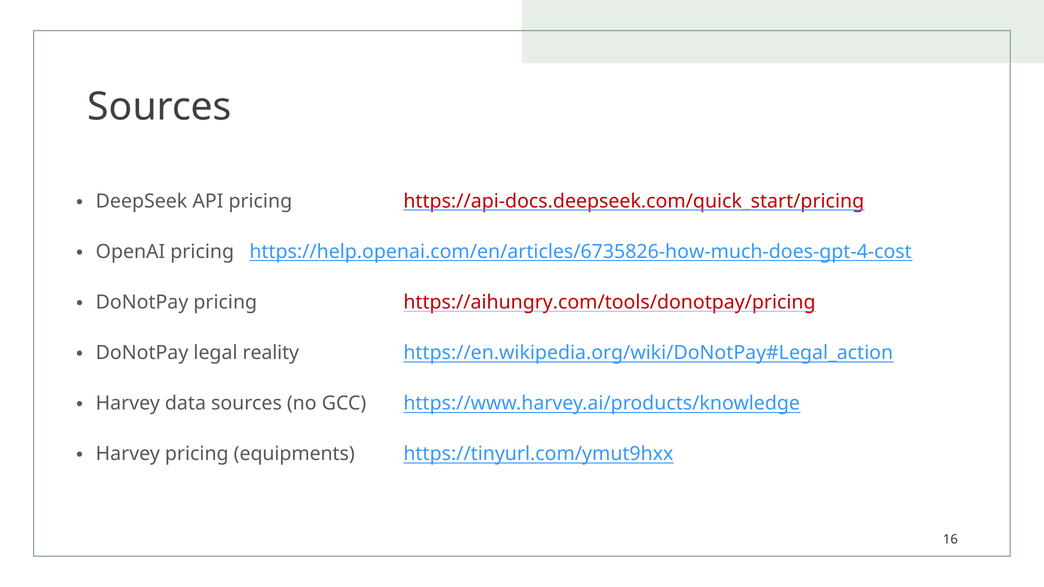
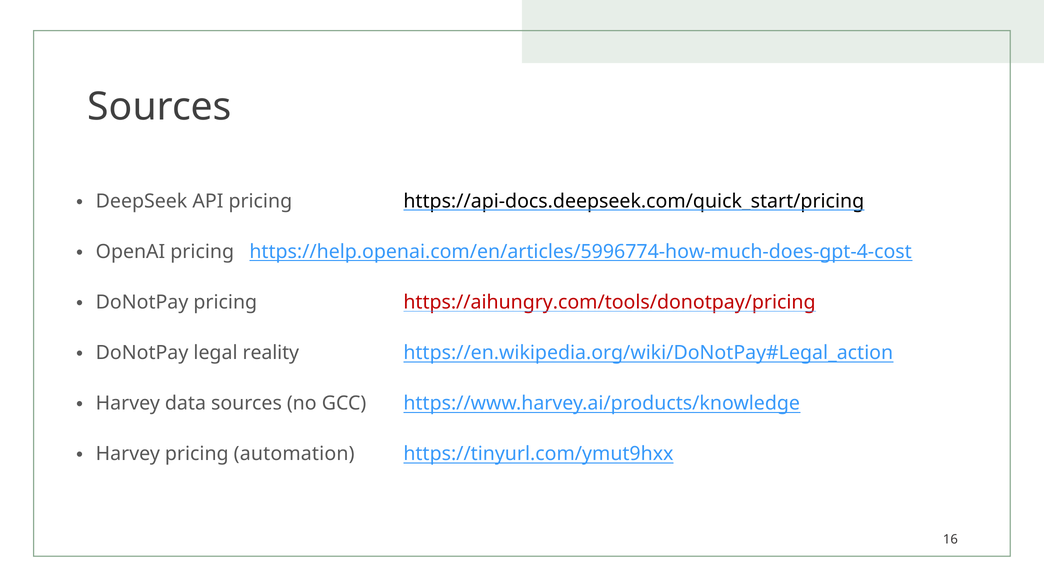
https://api-docs.deepseek.com/quick_start/pricing colour: red -> black
https://help.openai.com/en/articles/6735826-how-much-does-gpt-4-cost: https://help.openai.com/en/articles/6735826-how-much-does-gpt-4-cost -> https://help.openai.com/en/articles/5996774-how-much-does-gpt-4-cost
equipments: equipments -> automation
